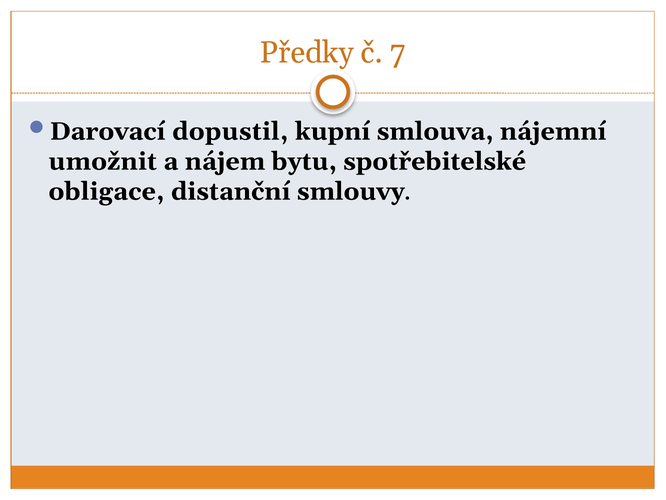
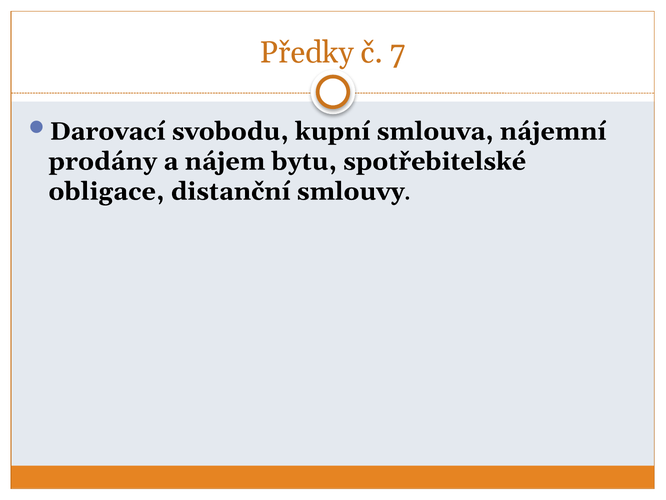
dopustil: dopustil -> svobodu
umožnit: umožnit -> prodány
